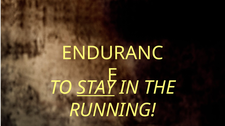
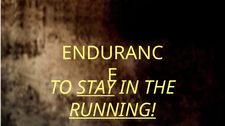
RUNNING underline: none -> present
